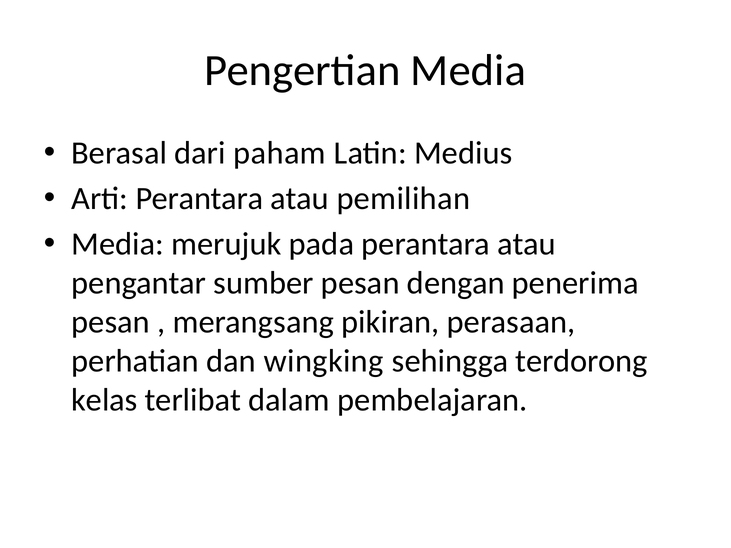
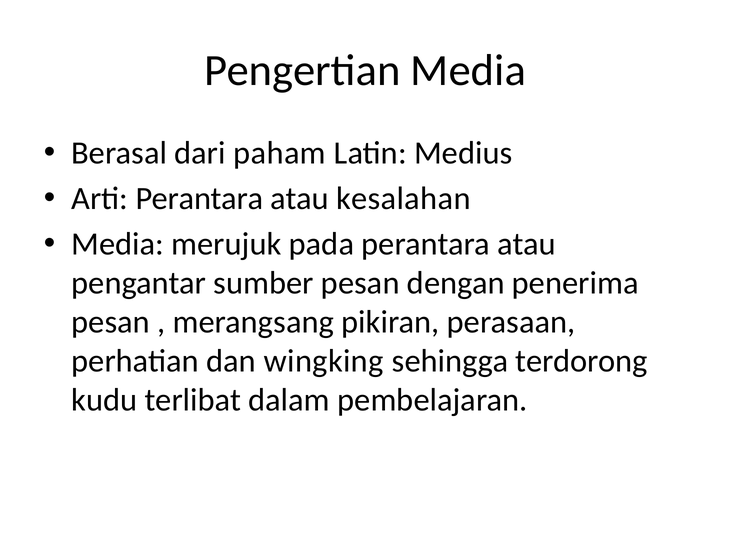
pemilihan: pemilihan -> kesalahan
kelas: kelas -> kudu
